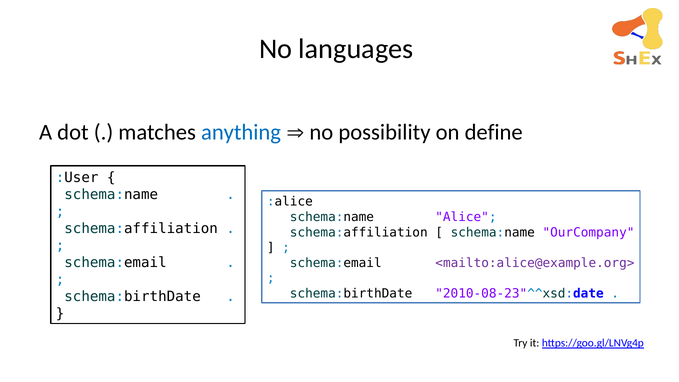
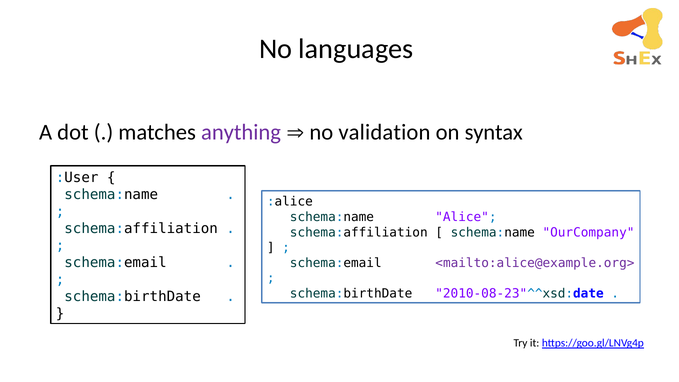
anything colour: blue -> purple
possibility: possibility -> validation
define: define -> syntax
